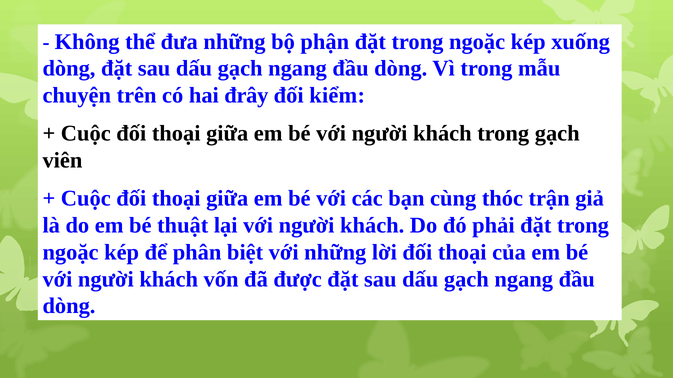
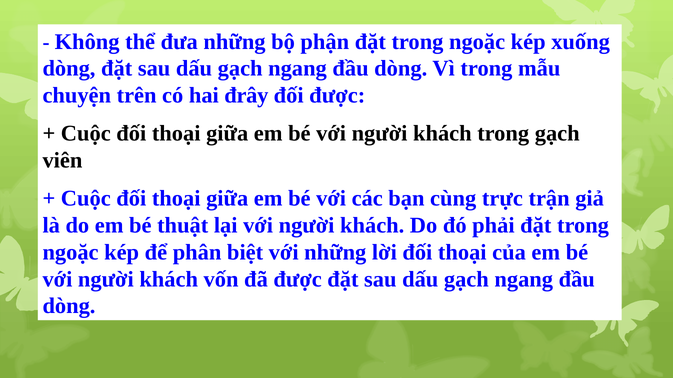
đối kiểm: kiểm -> được
thóc: thóc -> trực
